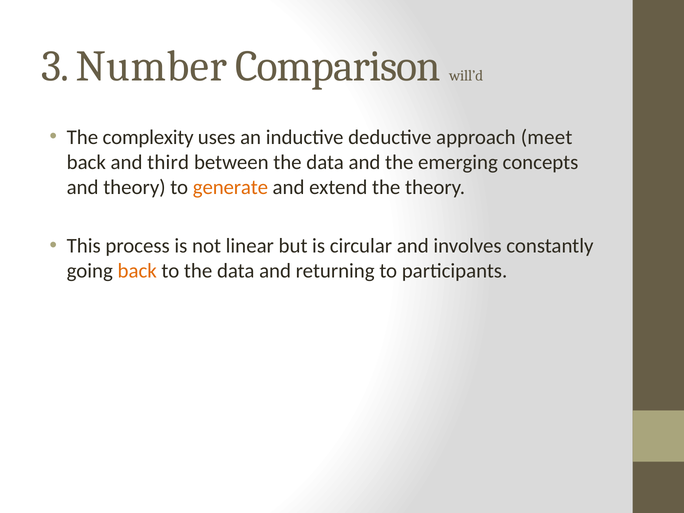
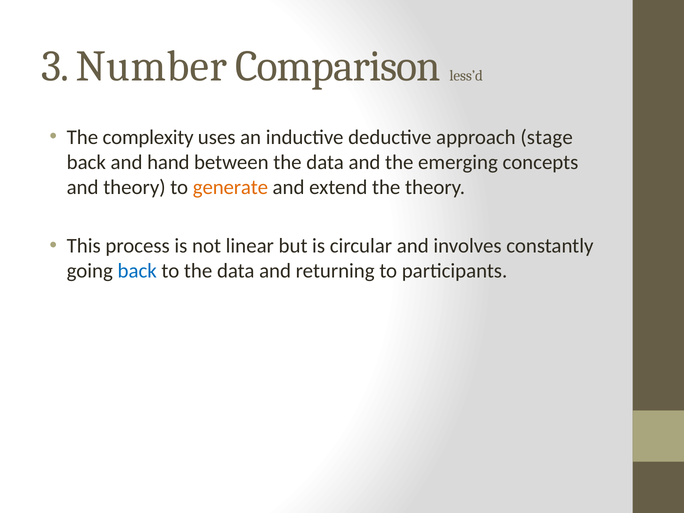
will’d: will’d -> less’d
meet: meet -> stage
third: third -> hand
back at (137, 271) colour: orange -> blue
